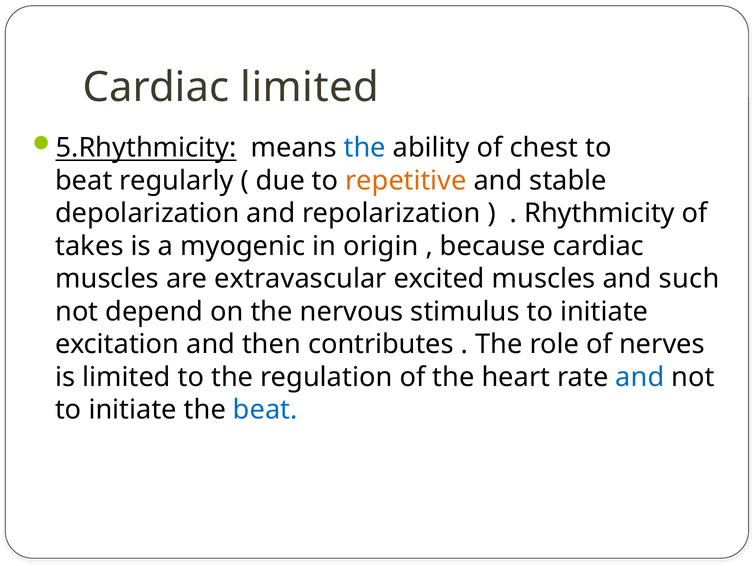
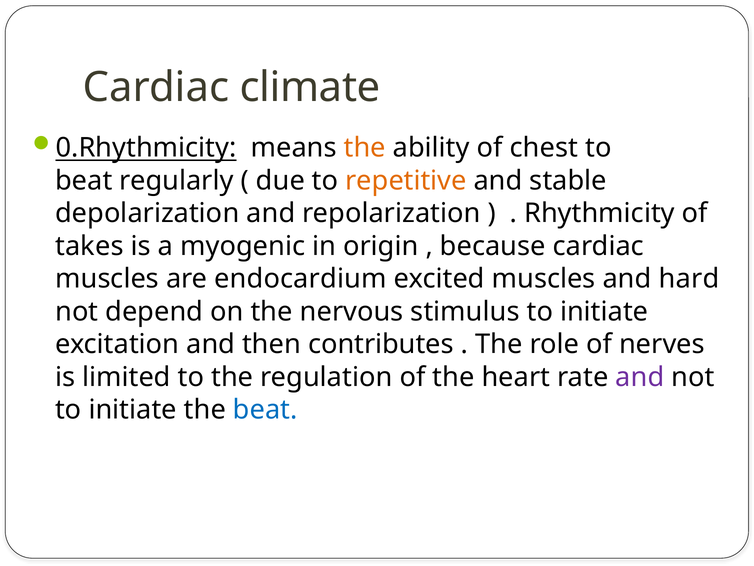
Cardiac limited: limited -> climate
5.Rhythmicity: 5.Rhythmicity -> 0.Rhythmicity
the at (365, 148) colour: blue -> orange
extravascular: extravascular -> endocardium
such: such -> hard
and at (640, 377) colour: blue -> purple
